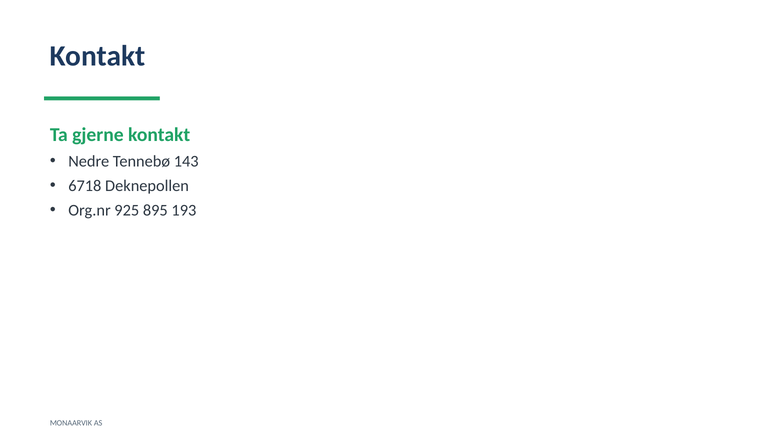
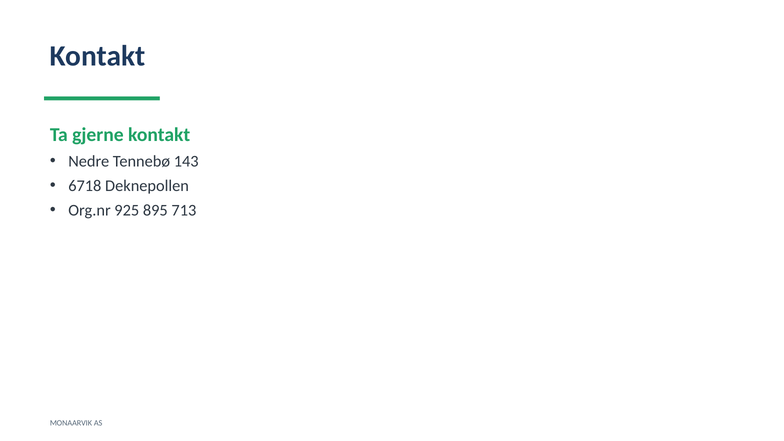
193: 193 -> 713
